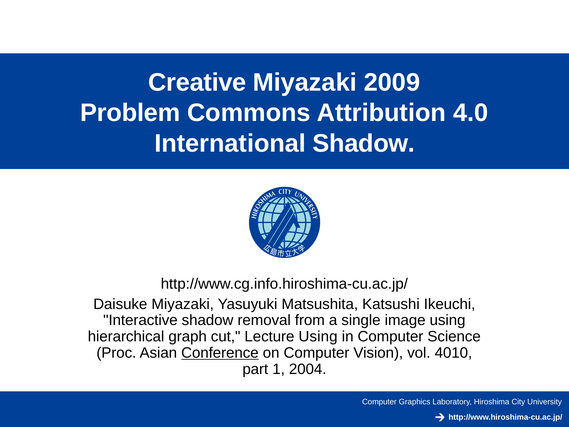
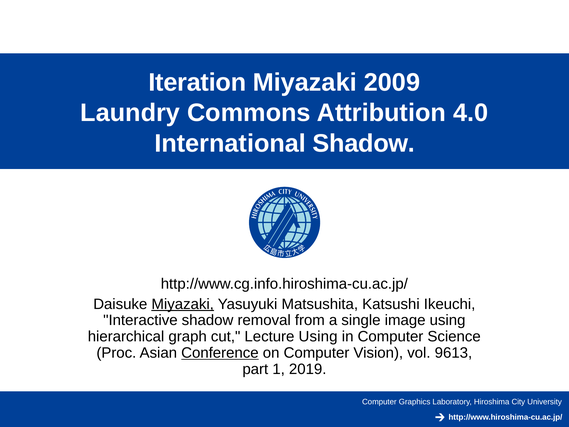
Creative: Creative -> Iteration
Problem: Problem -> Laundry
Miyazaki at (183, 304) underline: none -> present
4010: 4010 -> 9613
2004: 2004 -> 2019
